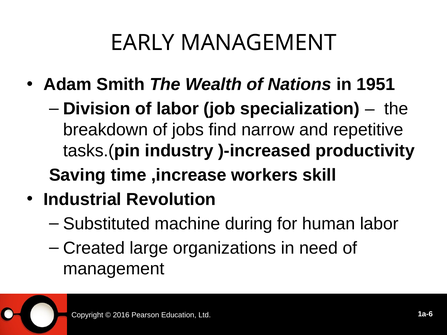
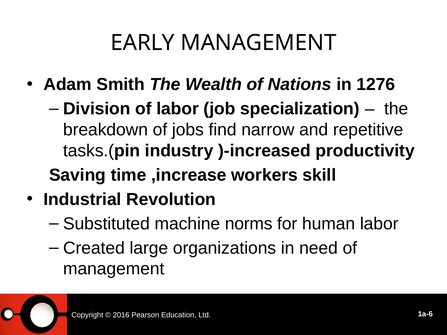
1951: 1951 -> 1276
during: during -> norms
